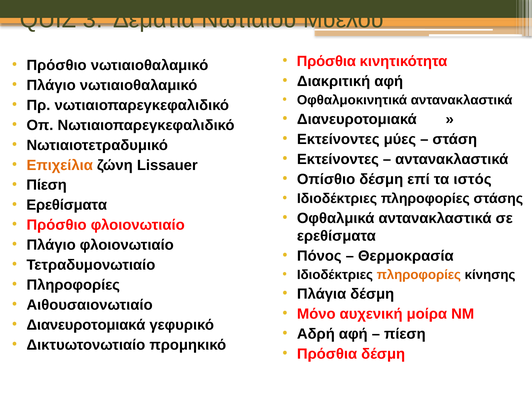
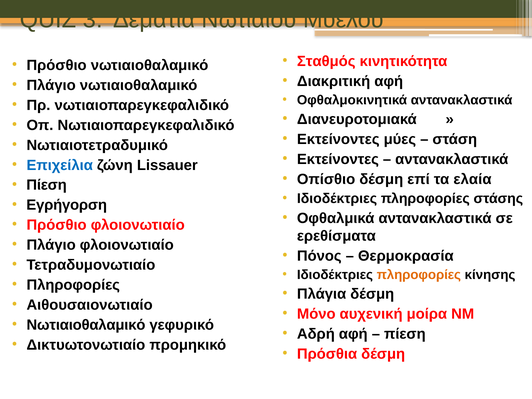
Πρόσθια at (326, 61): Πρόσθια -> Σταθμός
Επιχείλια colour: orange -> blue
ιστός: ιστός -> ελαία
Ερεθίσματα at (67, 205): Ερεθίσματα -> Εγρήγορση
Διανευροτομιακά at (86, 325): Διανευροτομιακά -> Νωτιαιοθαλαμικό
